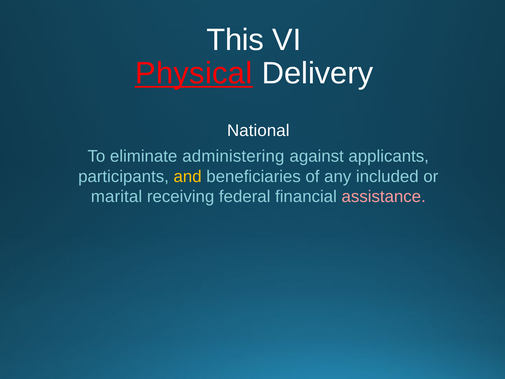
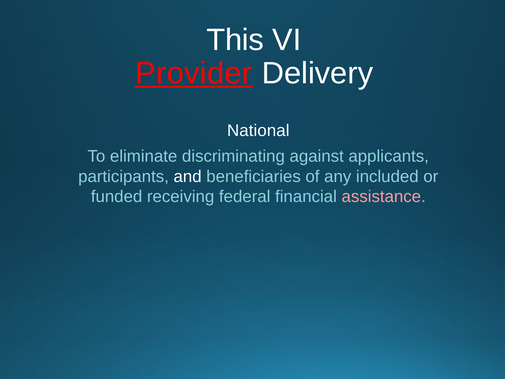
Physical: Physical -> Provider
administering: administering -> discriminating
and colour: yellow -> white
marital: marital -> funded
